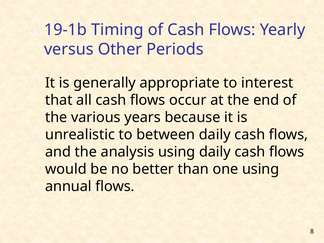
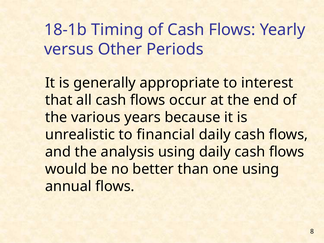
19-1b: 19-1b -> 18-1b
between: between -> financial
